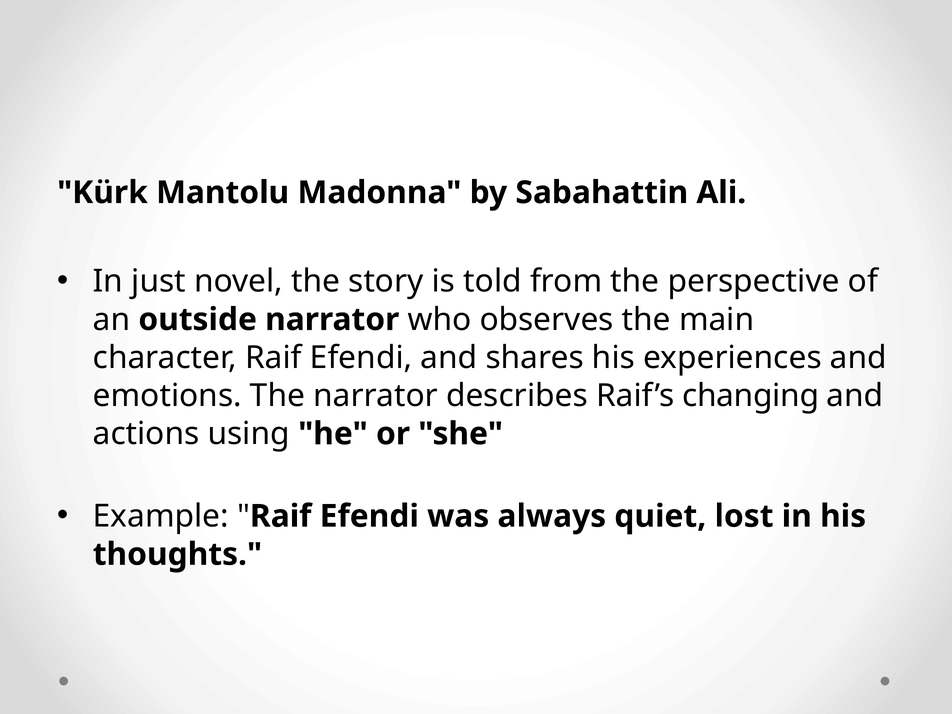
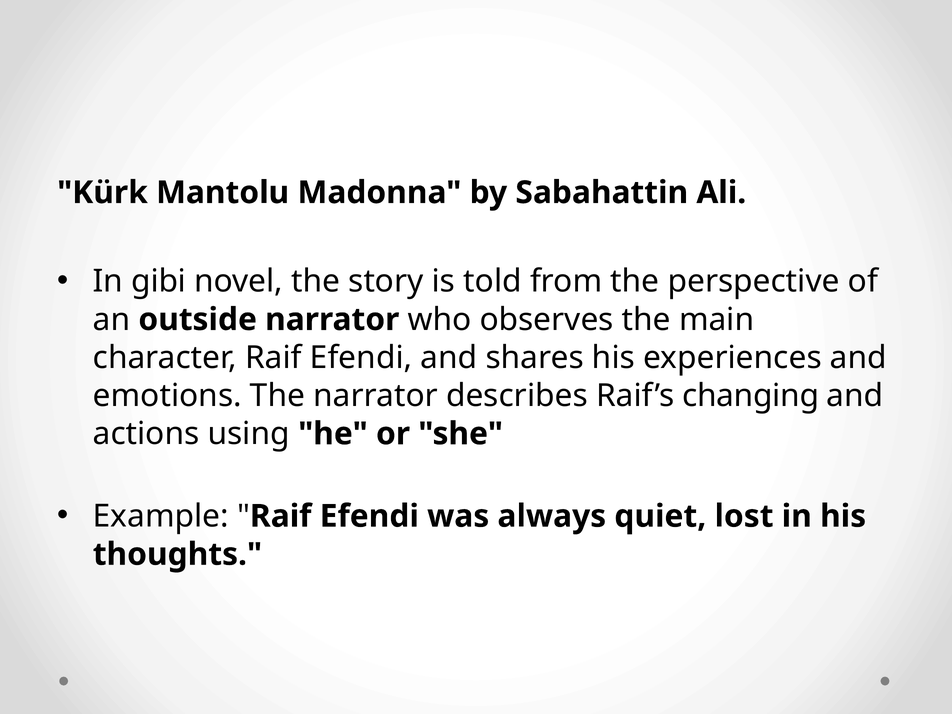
just: just -> gibi
